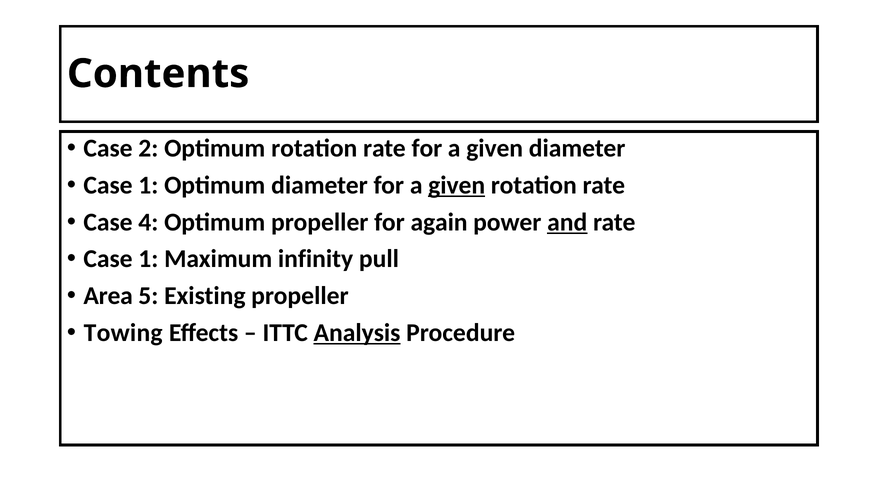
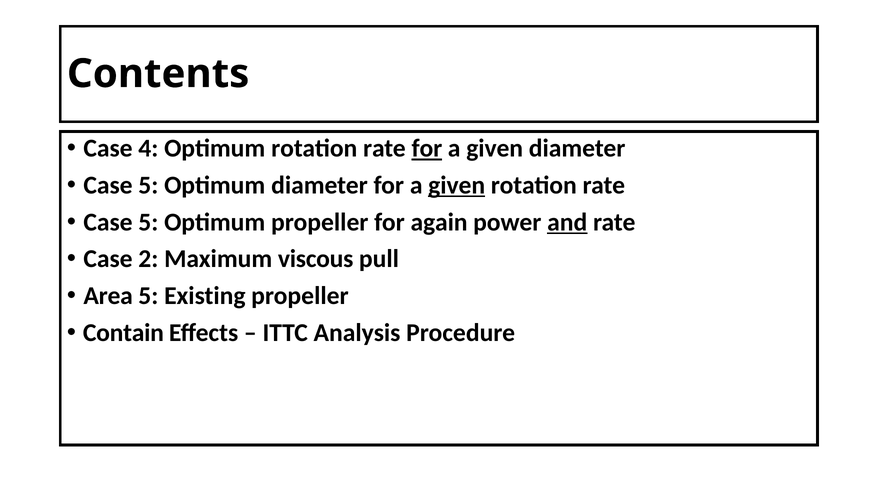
2: 2 -> 4
for at (427, 148) underline: none -> present
1 at (148, 185): 1 -> 5
4 at (148, 222): 4 -> 5
1 at (148, 259): 1 -> 2
infinity: infinity -> viscous
Towing: Towing -> Contain
Analysis underline: present -> none
